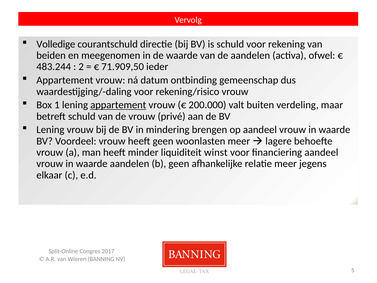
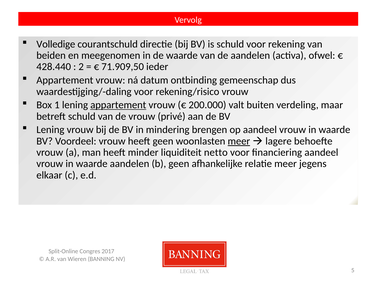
483.244: 483.244 -> 428.440
meer at (239, 141) underline: none -> present
winst: winst -> netto
